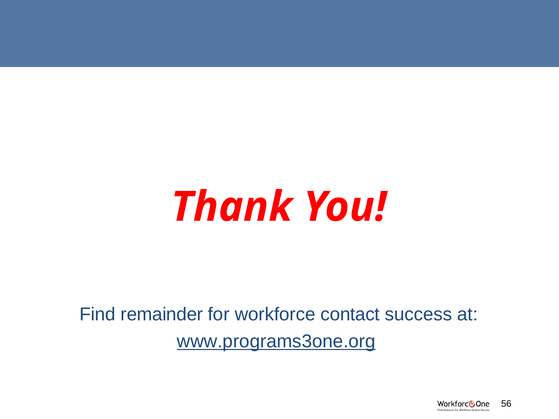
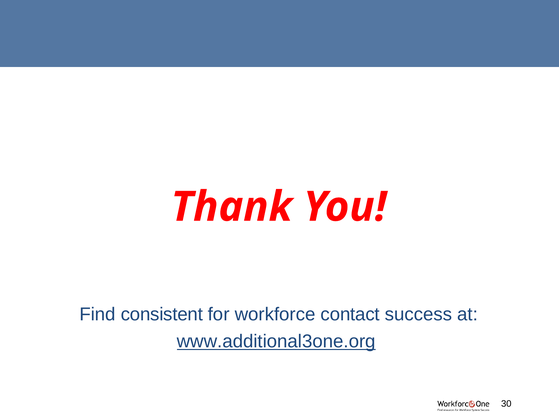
remainder: remainder -> consistent
www.programs3one.org: www.programs3one.org -> www.additional3one.org
56: 56 -> 30
